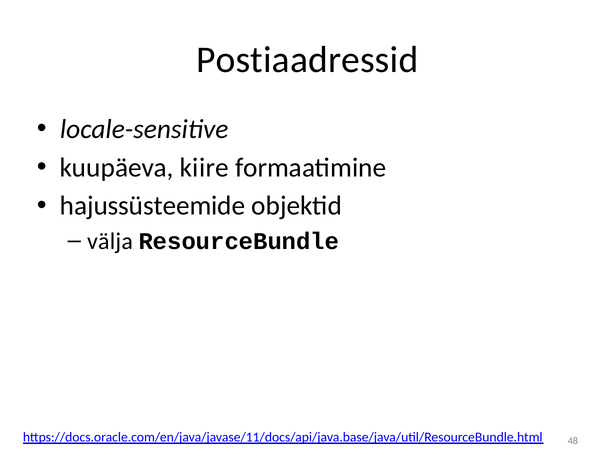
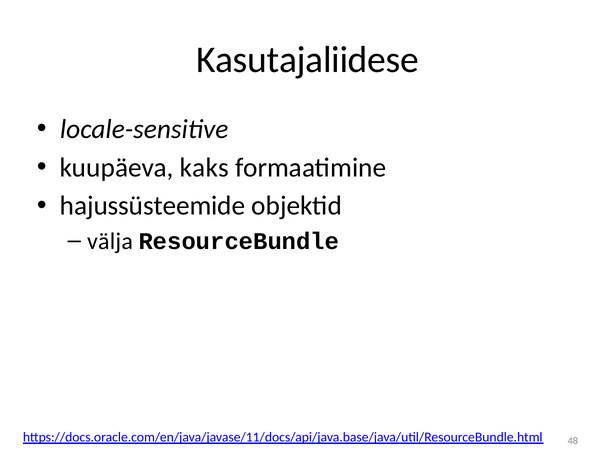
Postiaadressid: Postiaadressid -> Kasutajaliidese
kiire: kiire -> kaks
